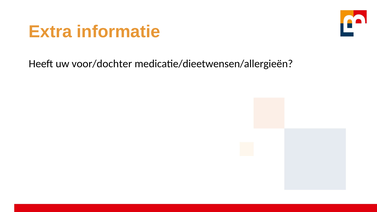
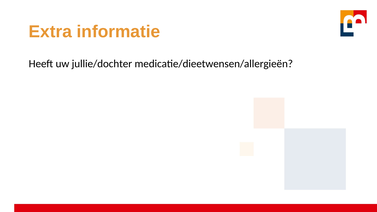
voor/dochter: voor/dochter -> jullie/dochter
